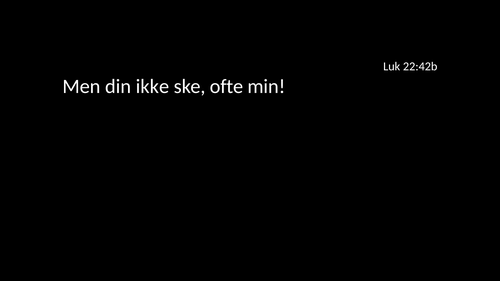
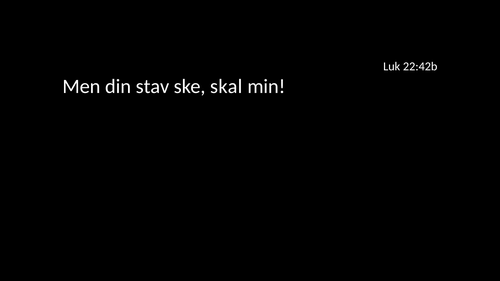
ikke: ikke -> stav
ofte: ofte -> skal
